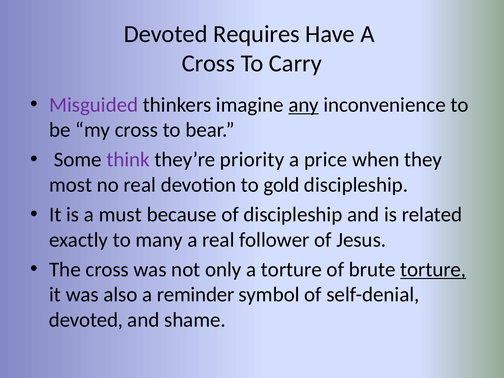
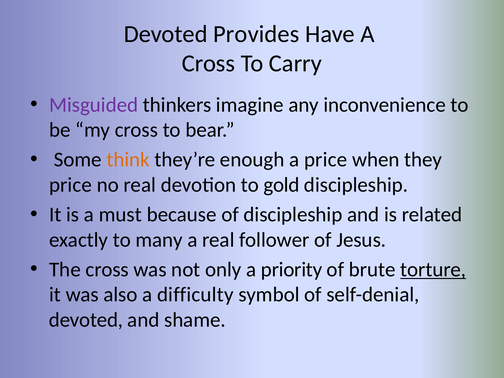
Requires: Requires -> Provides
any underline: present -> none
think colour: purple -> orange
priority: priority -> enough
most at (71, 185): most -> price
a torture: torture -> priority
reminder: reminder -> difficulty
